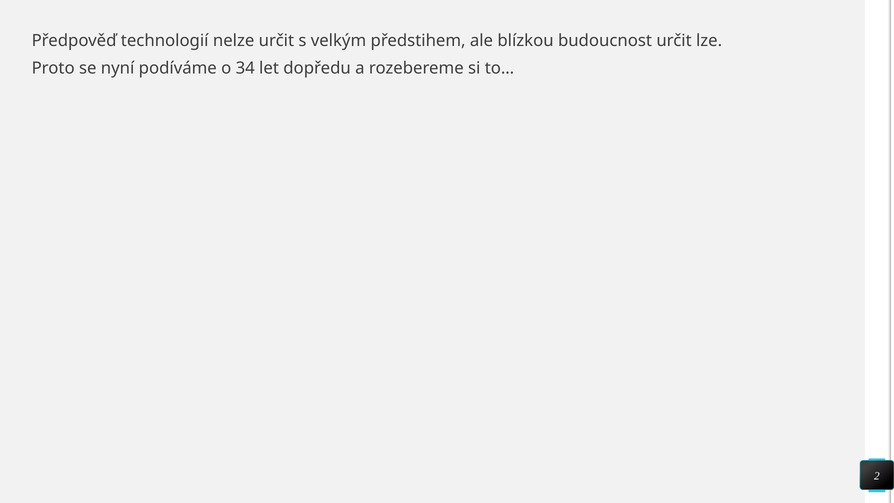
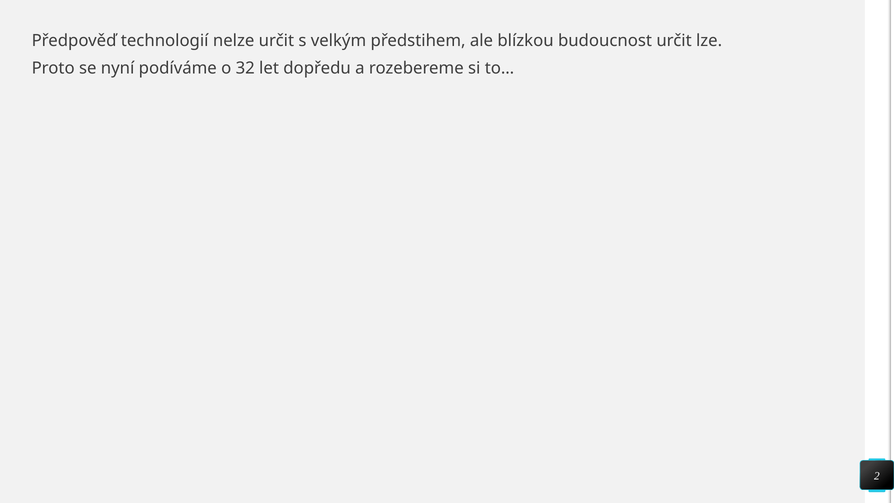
34: 34 -> 32
